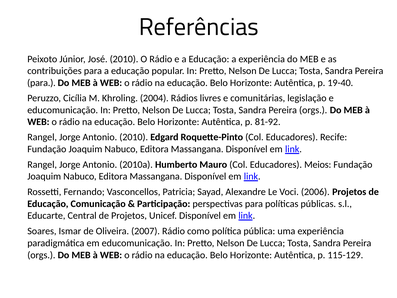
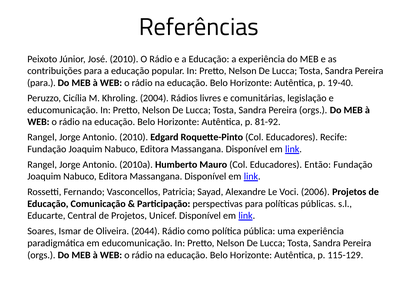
Meios: Meios -> Então
2007: 2007 -> 2044
